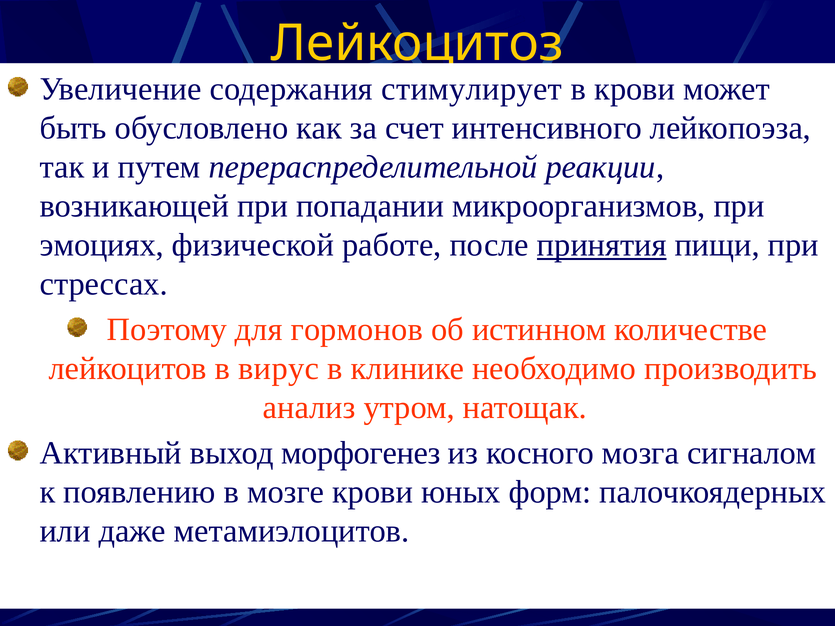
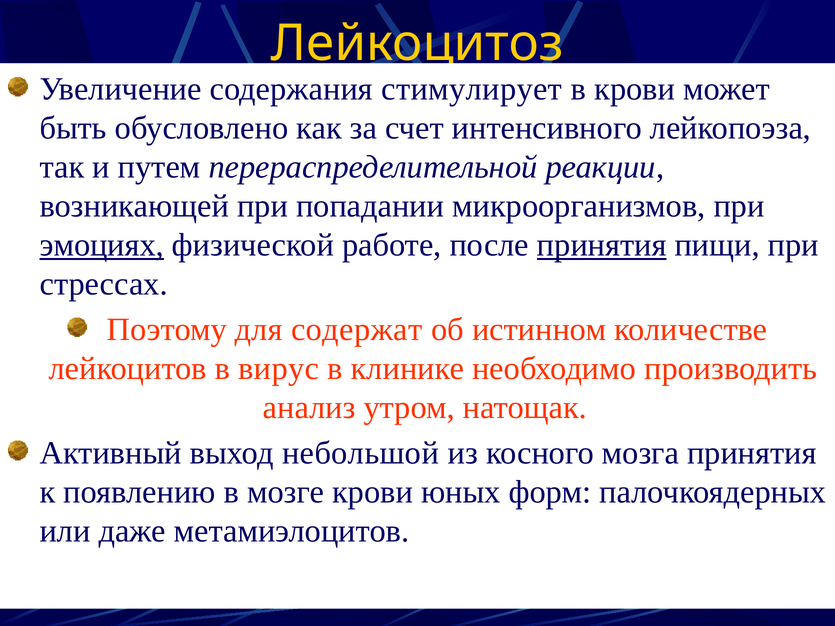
эмоциях underline: none -> present
гормонов: гормонов -> содержат
морфогенез: морфогенез -> небольшой
мозга сигналом: сигналом -> принятия
